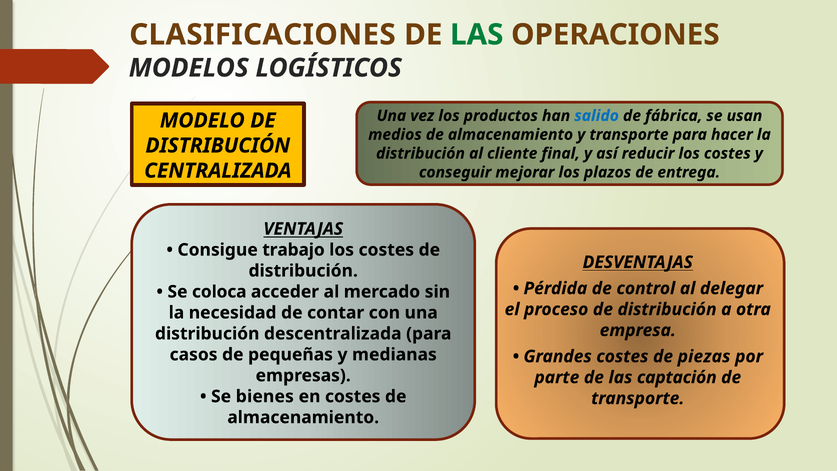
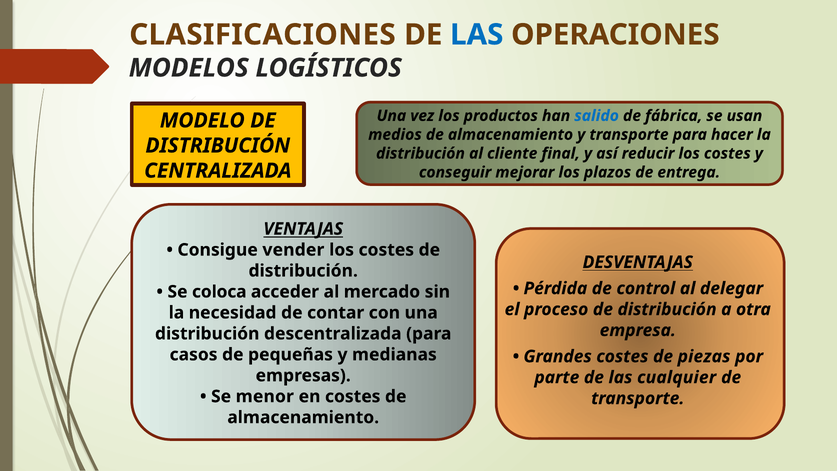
LAS at (477, 35) colour: green -> blue
trabajo: trabajo -> vender
captación: captación -> cualquier
bienes: bienes -> menor
